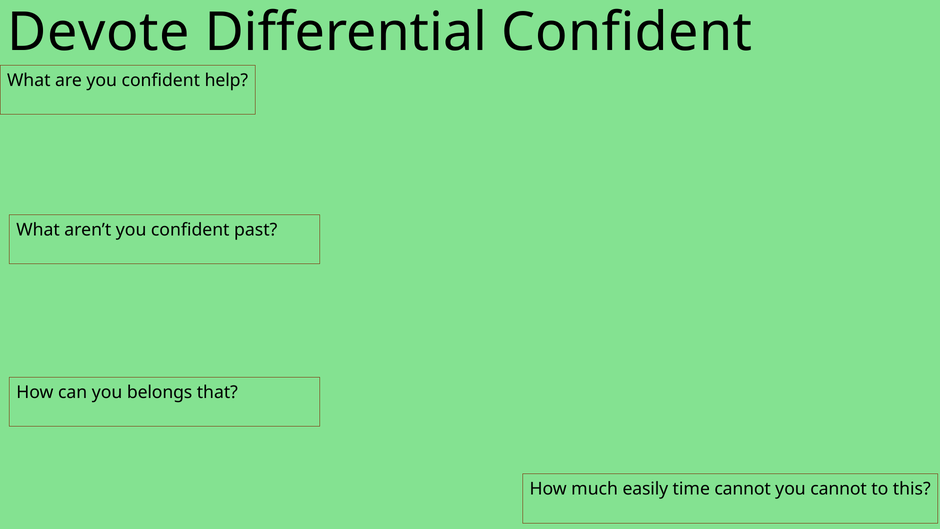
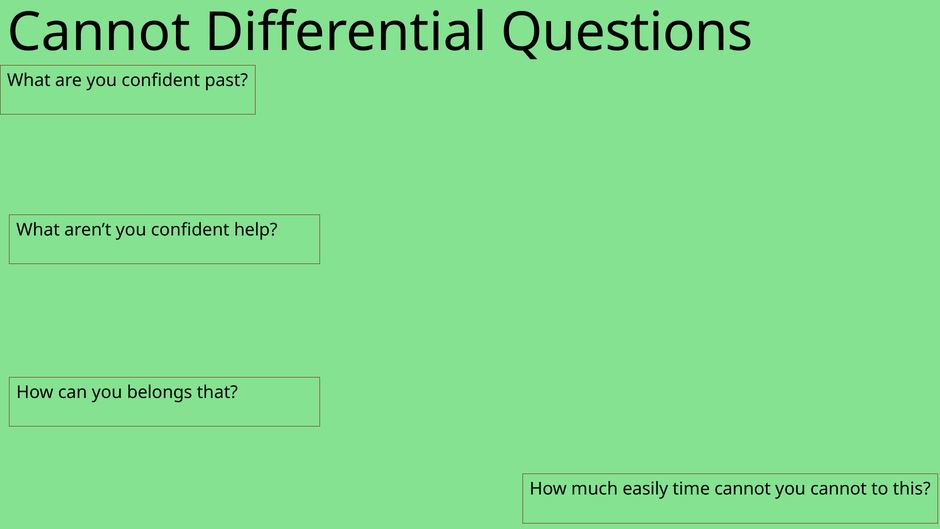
Devote at (99, 32): Devote -> Cannot
Differential Confident: Confident -> Questions
help: help -> past
past: past -> help
